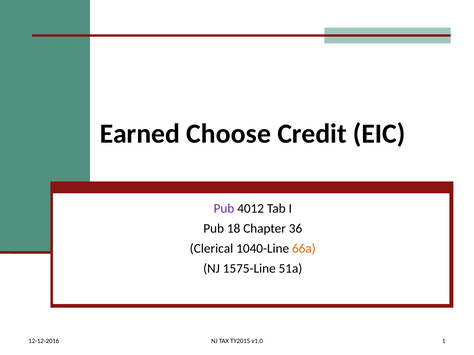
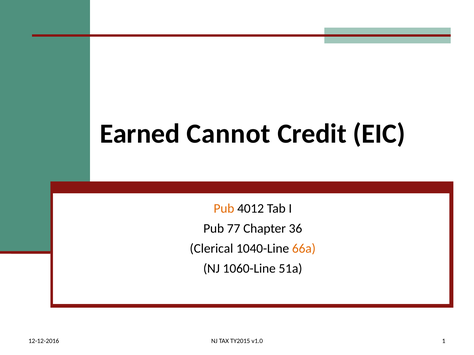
Choose: Choose -> Cannot
Pub at (224, 209) colour: purple -> orange
18: 18 -> 77
1575-Line: 1575-Line -> 1060-Line
